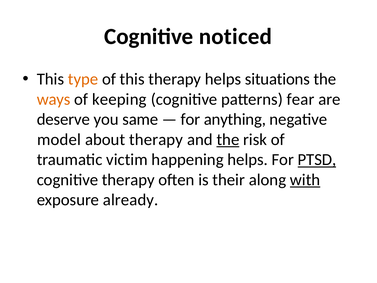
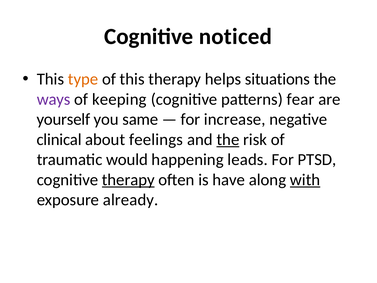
ways colour: orange -> purple
deserve: deserve -> yourself
anything: anything -> increase
model: model -> clinical
about therapy: therapy -> feelings
victim: victim -> would
happening helps: helps -> leads
PTSD underline: present -> none
therapy at (128, 180) underline: none -> present
their: their -> have
